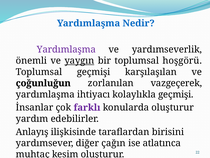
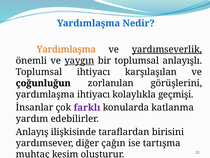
Yardımlaşma at (66, 49) colour: purple -> orange
yardımseverlik underline: none -> present
hoşgörü: hoşgörü -> anlayışlı
Toplumsal geçmişi: geçmişi -> ihtiyacı
vazgeçerek: vazgeçerek -> görüşlerini
konularda oluşturur: oluşturur -> katlanma
atlatınca: atlatınca -> tartışma
